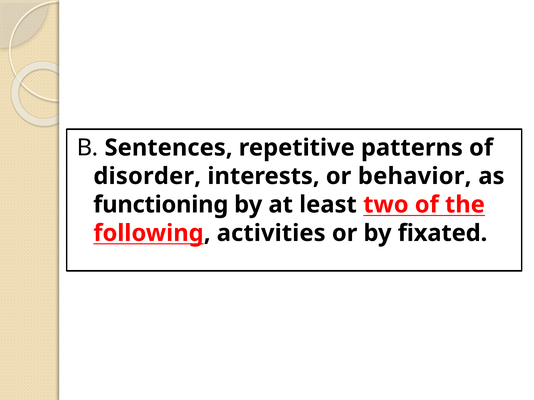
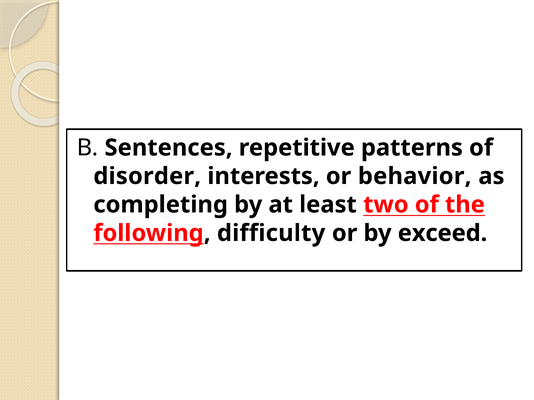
functioning: functioning -> completing
activities: activities -> difficulty
fixated: fixated -> exceed
